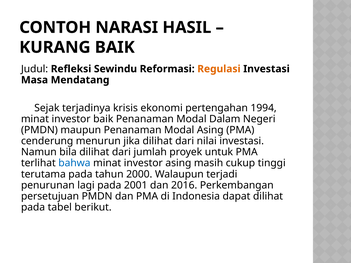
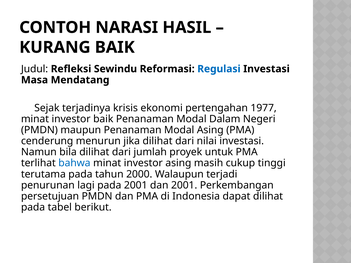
Regulasi colour: orange -> blue
1994: 1994 -> 1977
dan 2016: 2016 -> 2001
